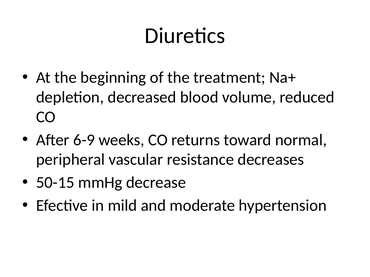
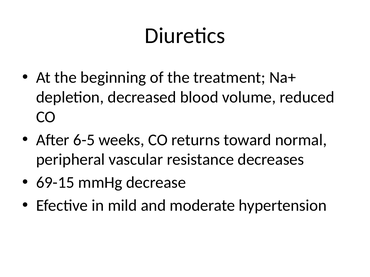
6-9: 6-9 -> 6-5
50-15: 50-15 -> 69-15
